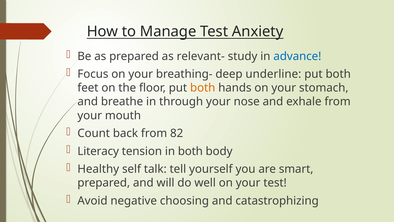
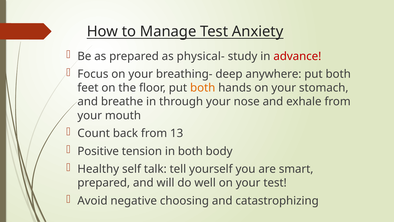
relevant-: relevant- -> physical-
advance colour: blue -> red
underline: underline -> anywhere
82: 82 -> 13
Literacy: Literacy -> Positive
